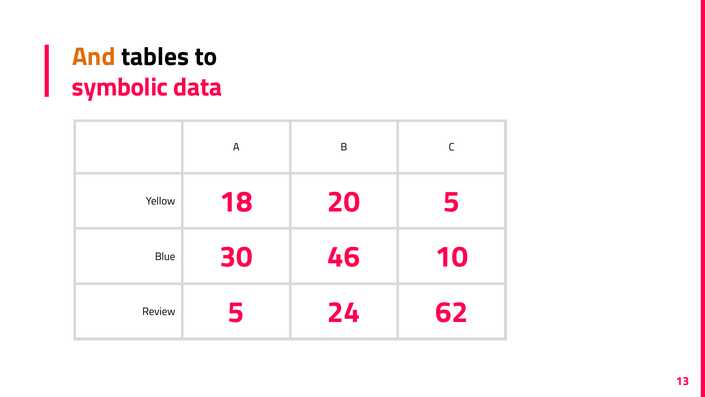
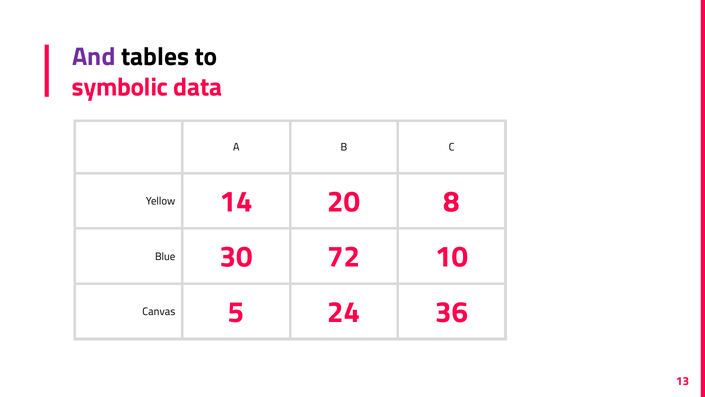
And colour: orange -> purple
18: 18 -> 14
20 5: 5 -> 8
46: 46 -> 72
Review: Review -> Canvas
62: 62 -> 36
